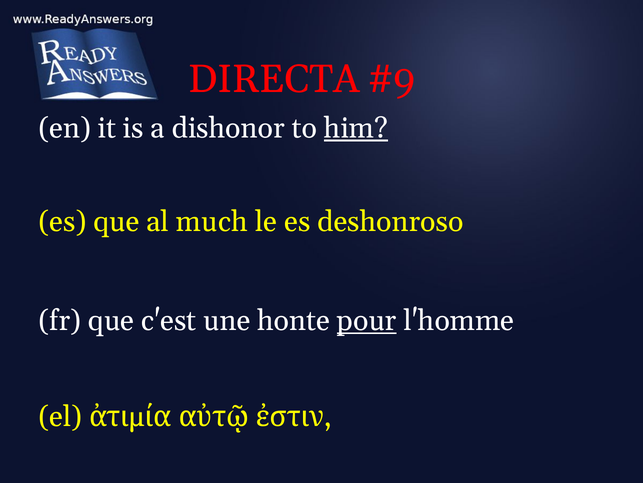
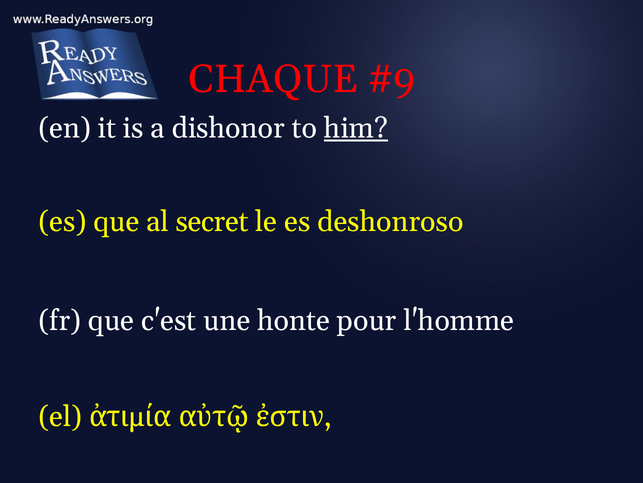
DIRECTA: DIRECTA -> CHAQUE
much: much -> secret
pour underline: present -> none
